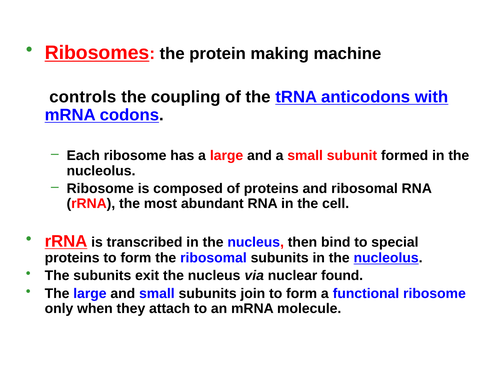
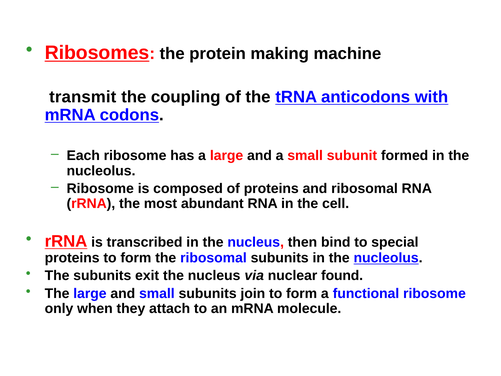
controls: controls -> transmit
